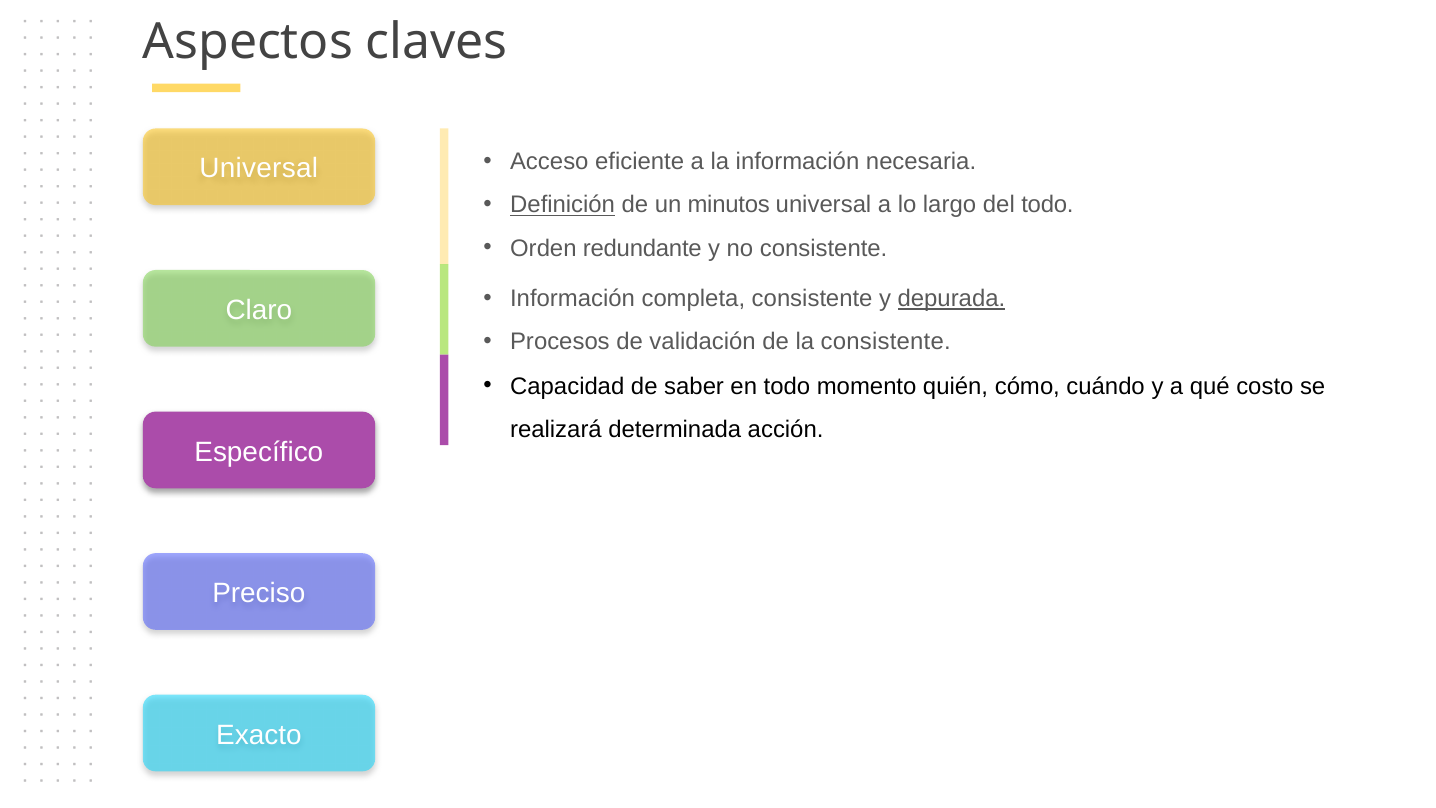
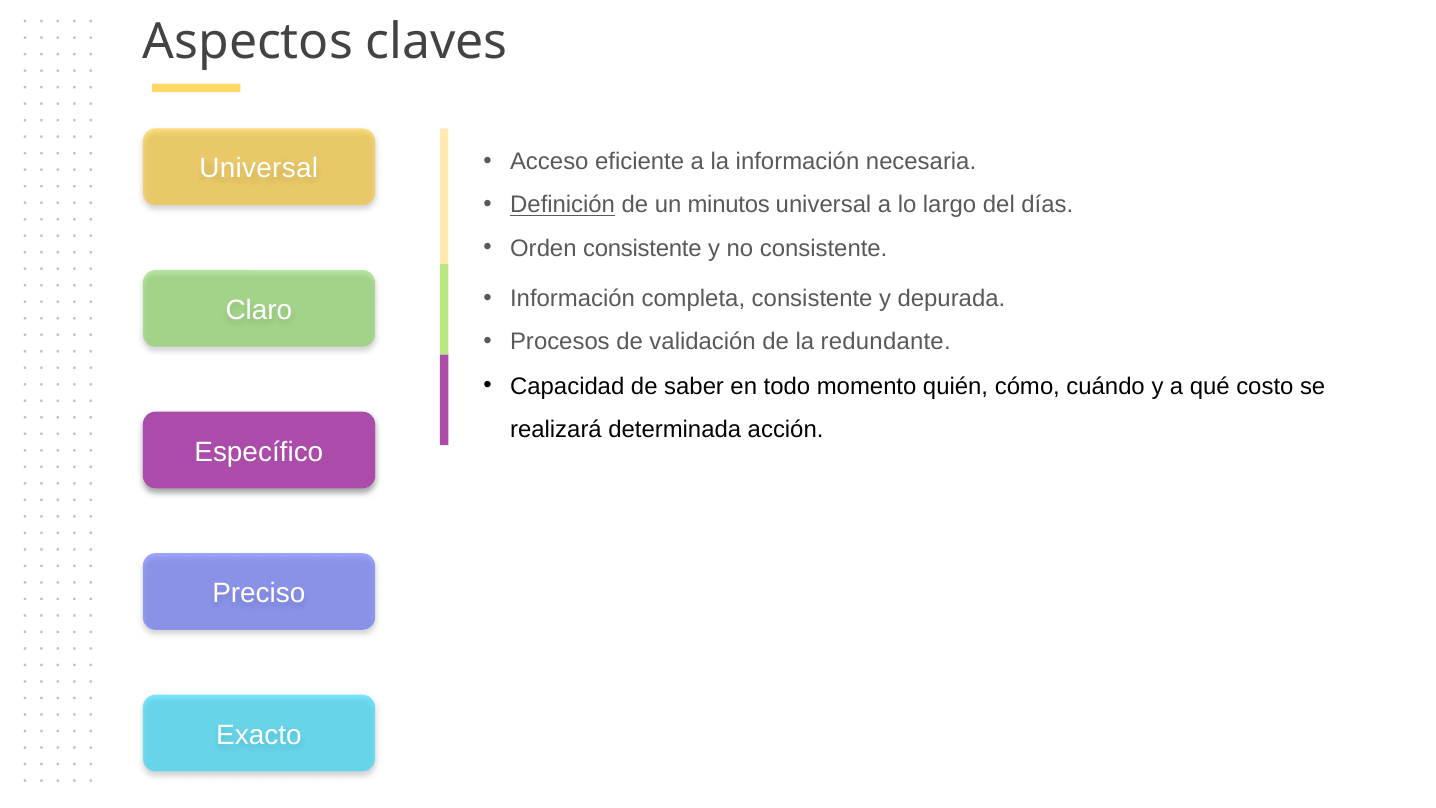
del todo: todo -> días
Orden redundante: redundante -> consistente
depurada underline: present -> none
la consistente: consistente -> redundante
